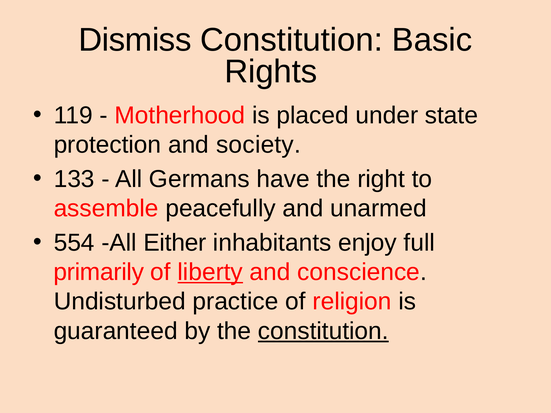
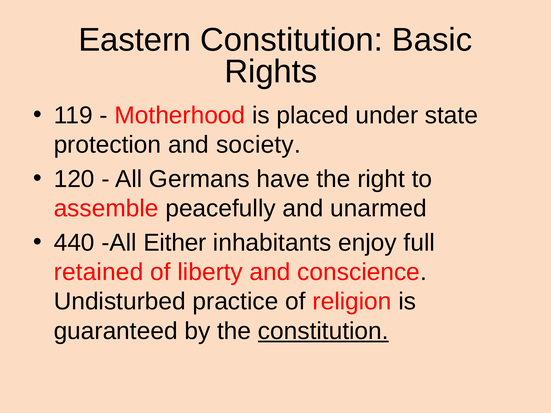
Dismiss: Dismiss -> Eastern
133: 133 -> 120
554: 554 -> 440
primarily: primarily -> retained
liberty underline: present -> none
